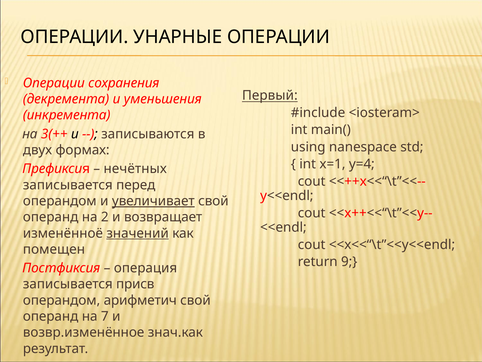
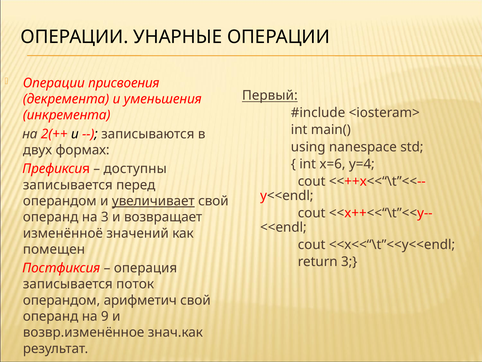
сохранения: сохранения -> присвоения
3(++: 3(++ -> 2(++
x=1: x=1 -> x=6
нечётных: нечётных -> доступны
на 2: 2 -> 3
значений underline: present -> none
return 9: 9 -> 3
присв: присв -> поток
7: 7 -> 9
